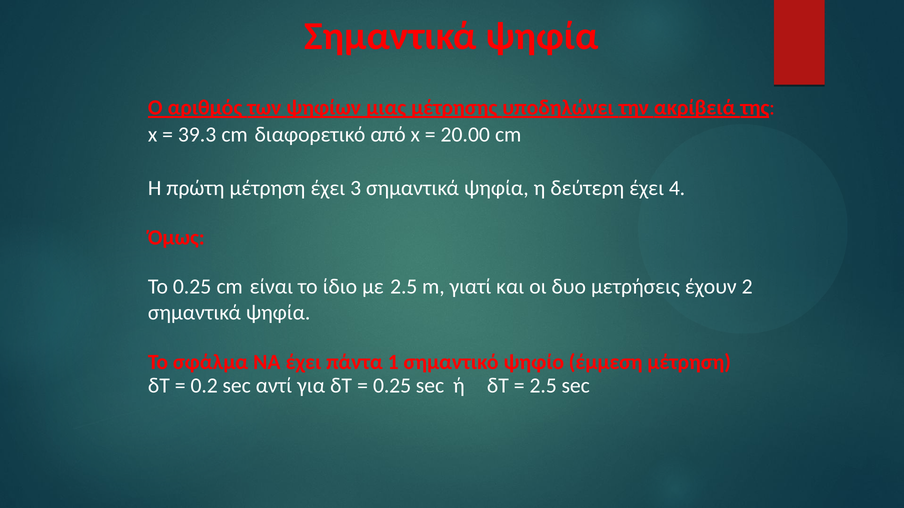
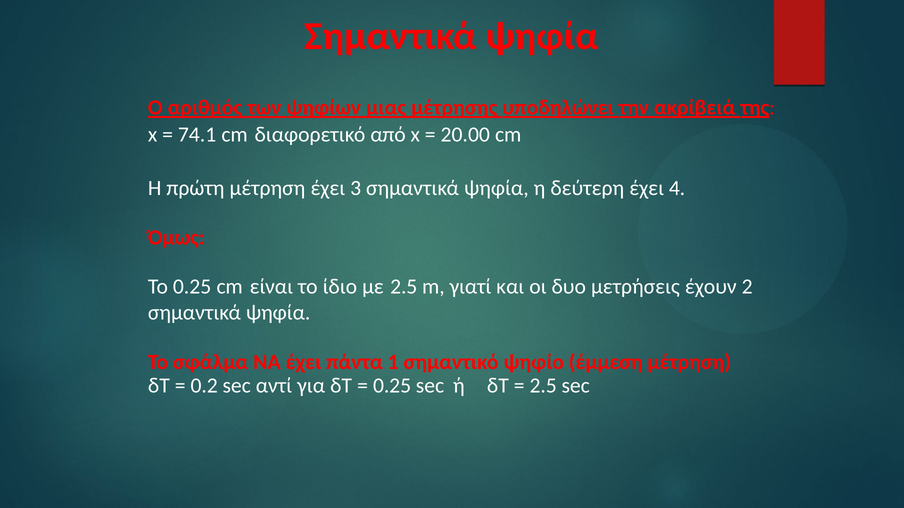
39.3: 39.3 -> 74.1
